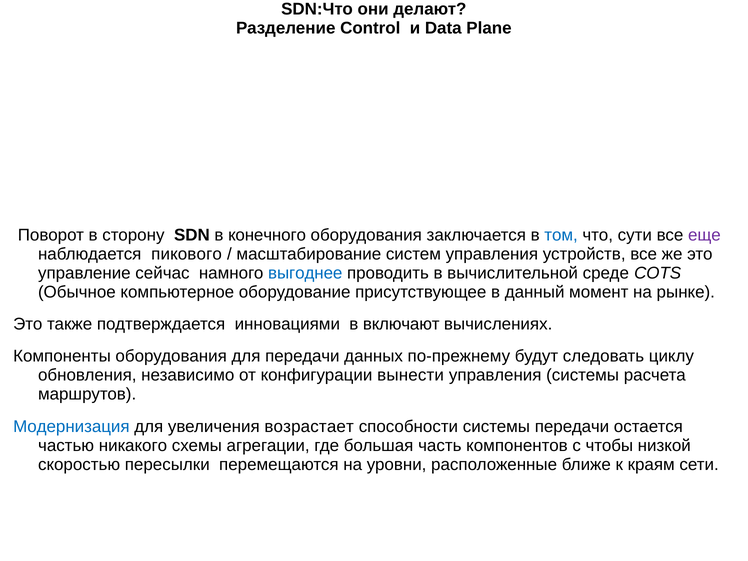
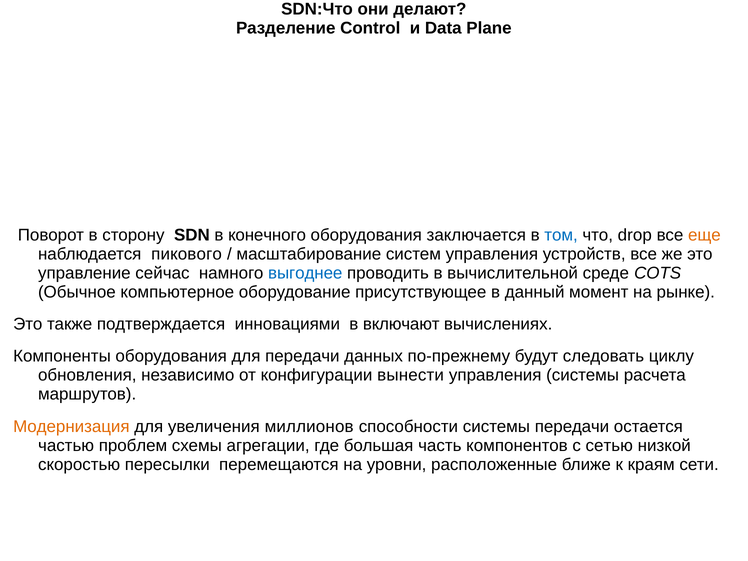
сути: сути -> drop
еще colour: purple -> orange
Модернизация colour: blue -> orange
возрастает: возрастает -> миллионов
никакого: никакого -> проблем
чтобы: чтобы -> сетью
